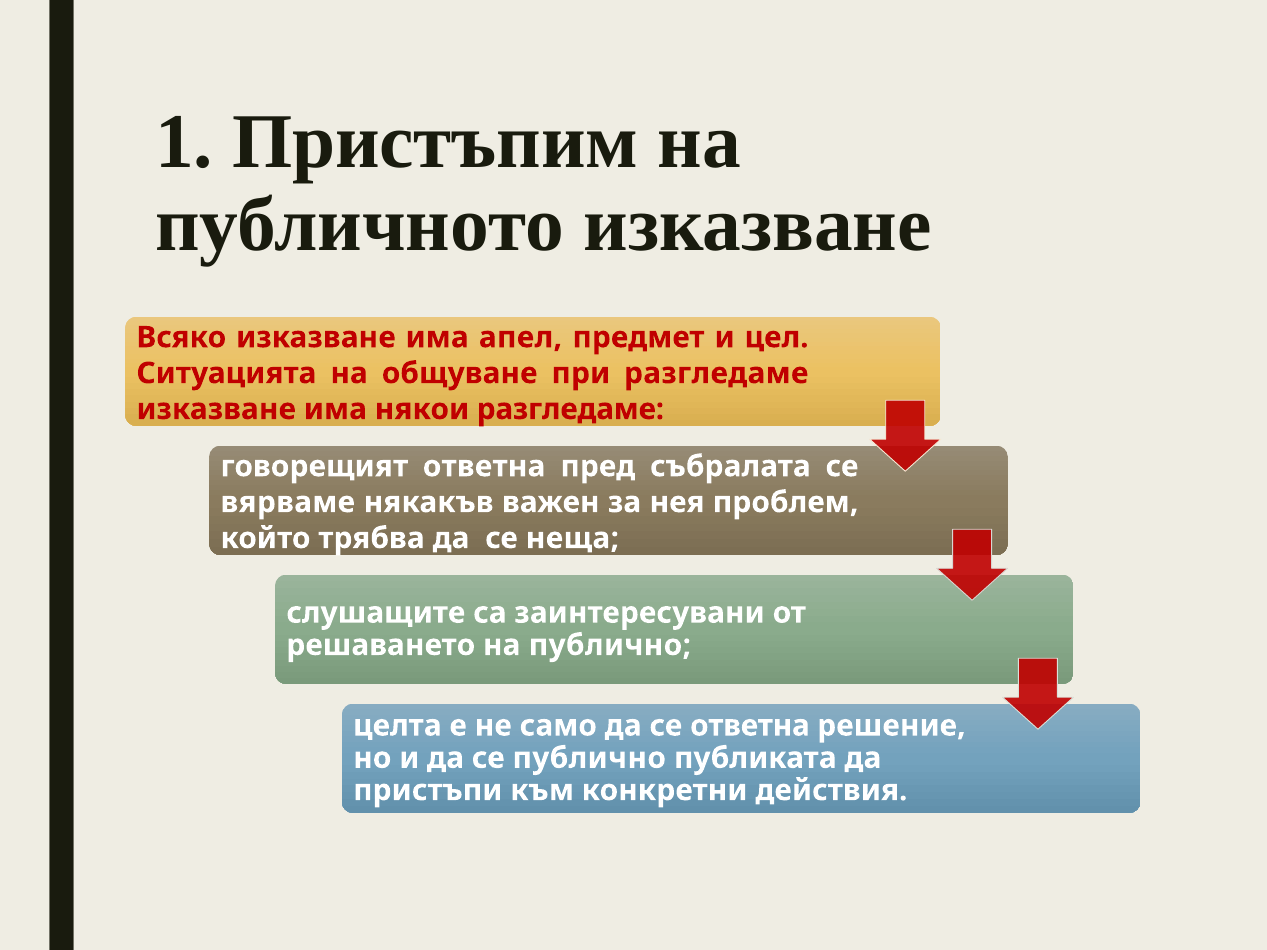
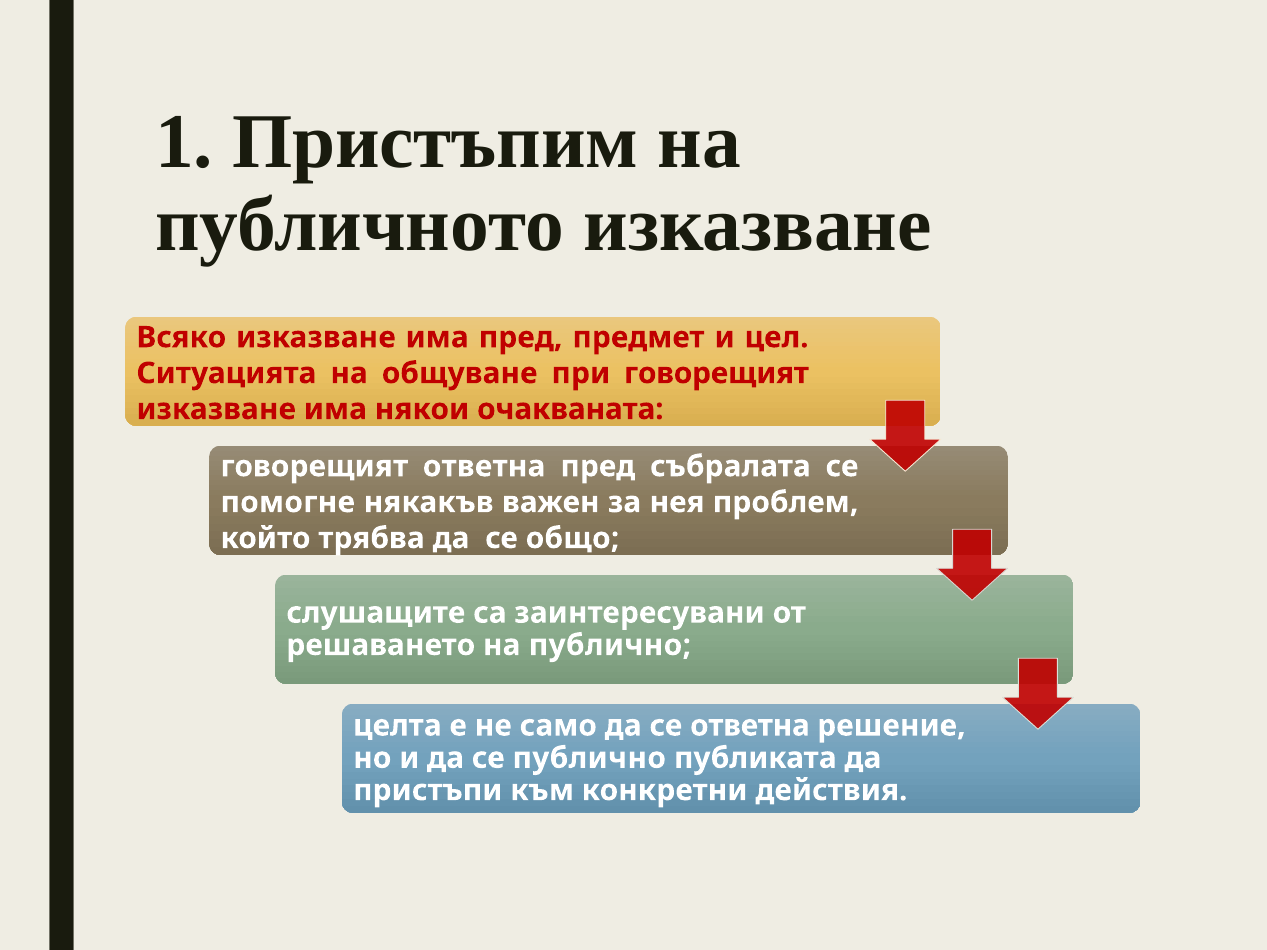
има апел: апел -> пред
при разгледаме: разгледаме -> говорещият
някои разгледаме: разгледаме -> очакваната
вярваме: вярваме -> помогне
неща: неща -> общо
